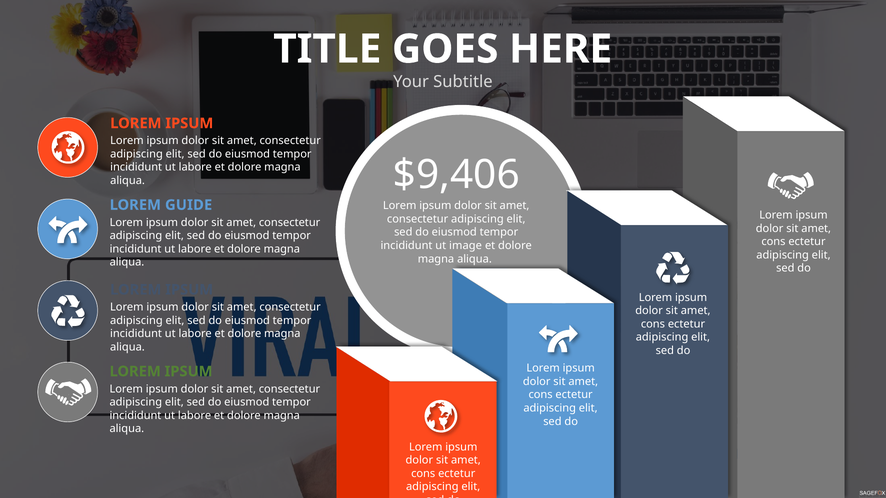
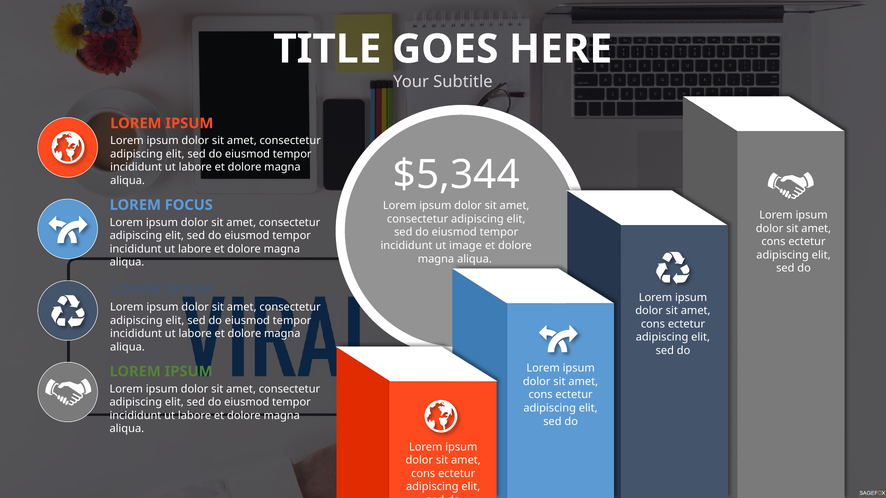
$9,406: $9,406 -> $5,344
GUIDE: GUIDE -> FOCUS
